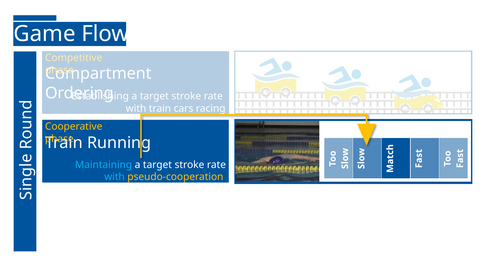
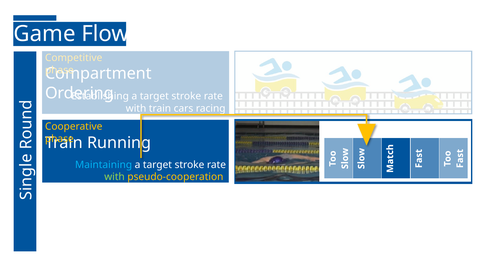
with at (115, 177) colour: light blue -> light green
